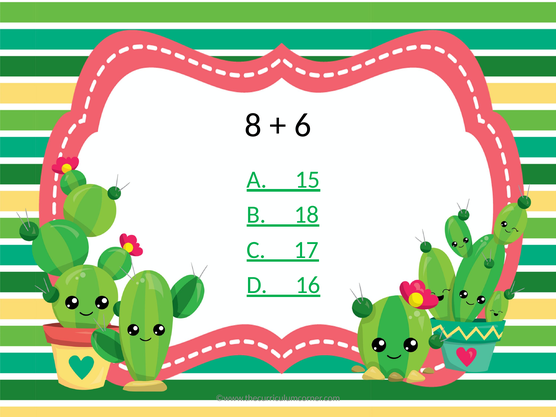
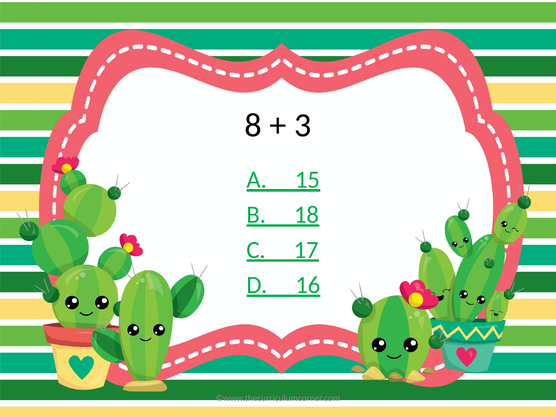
6: 6 -> 3
